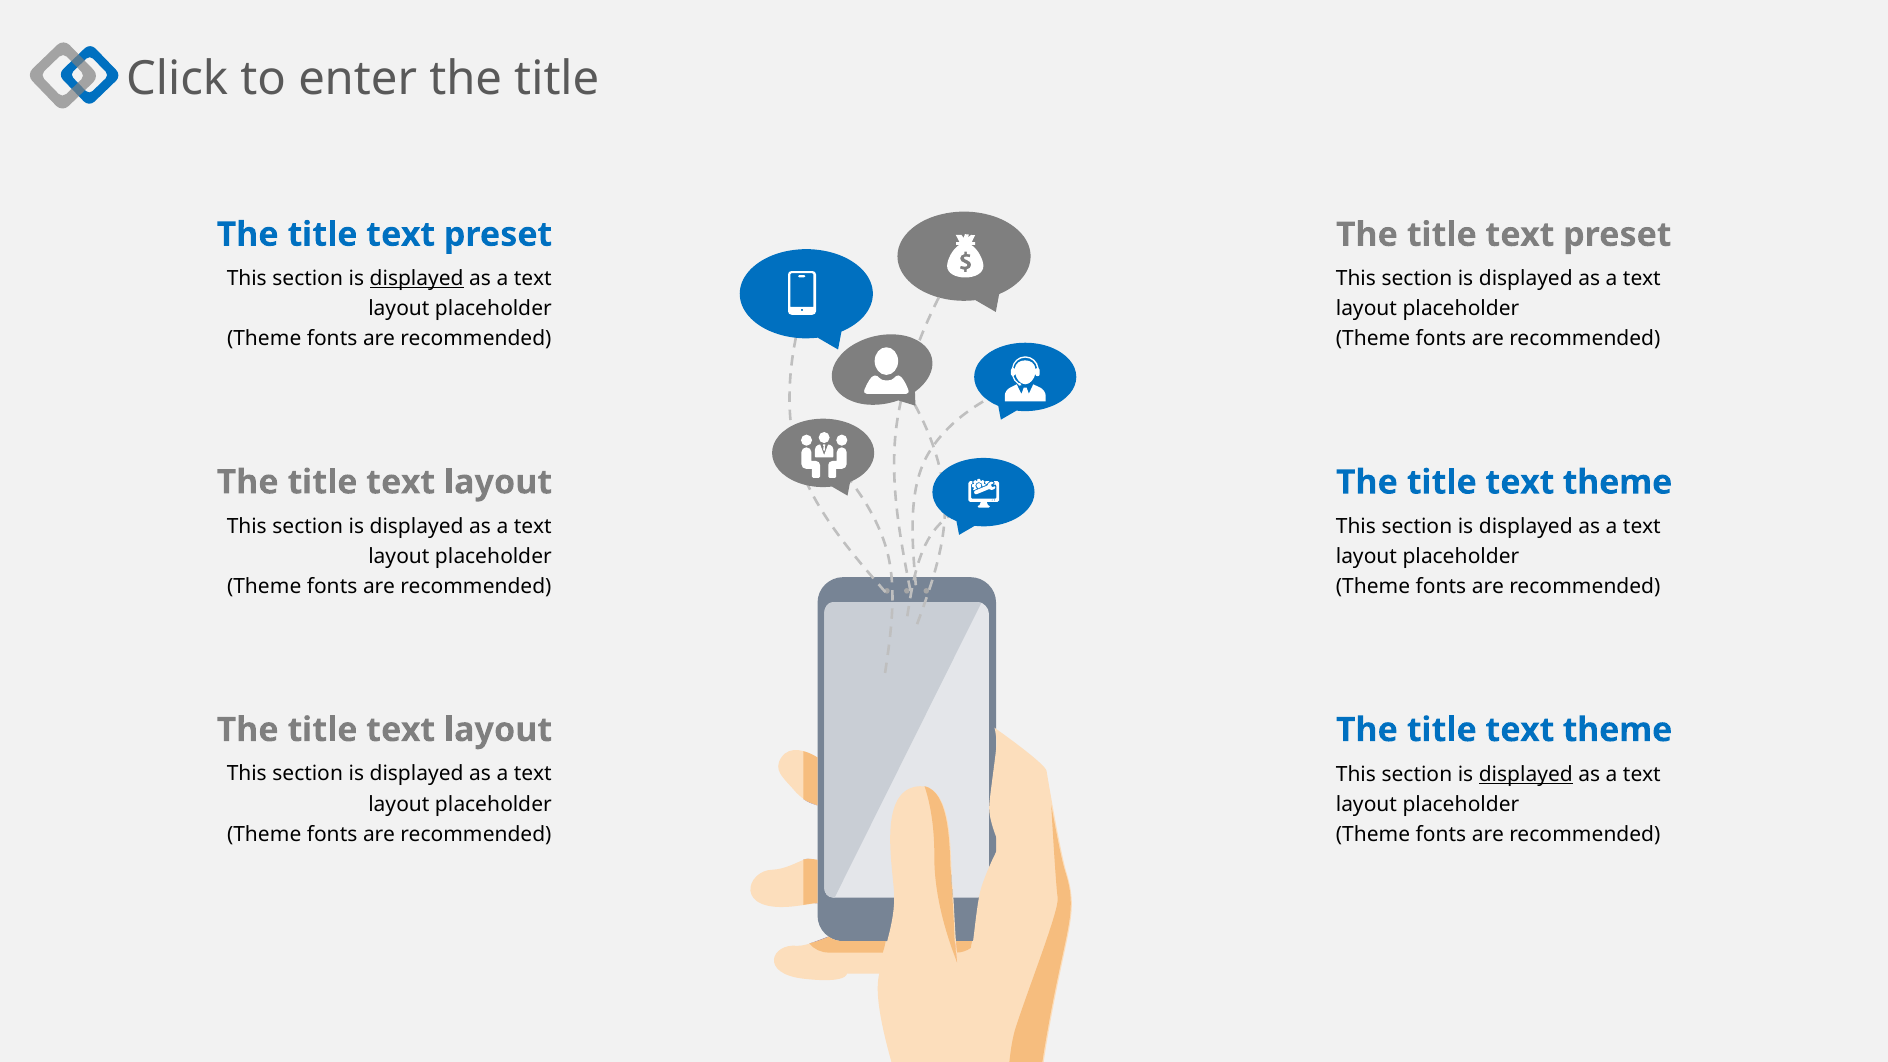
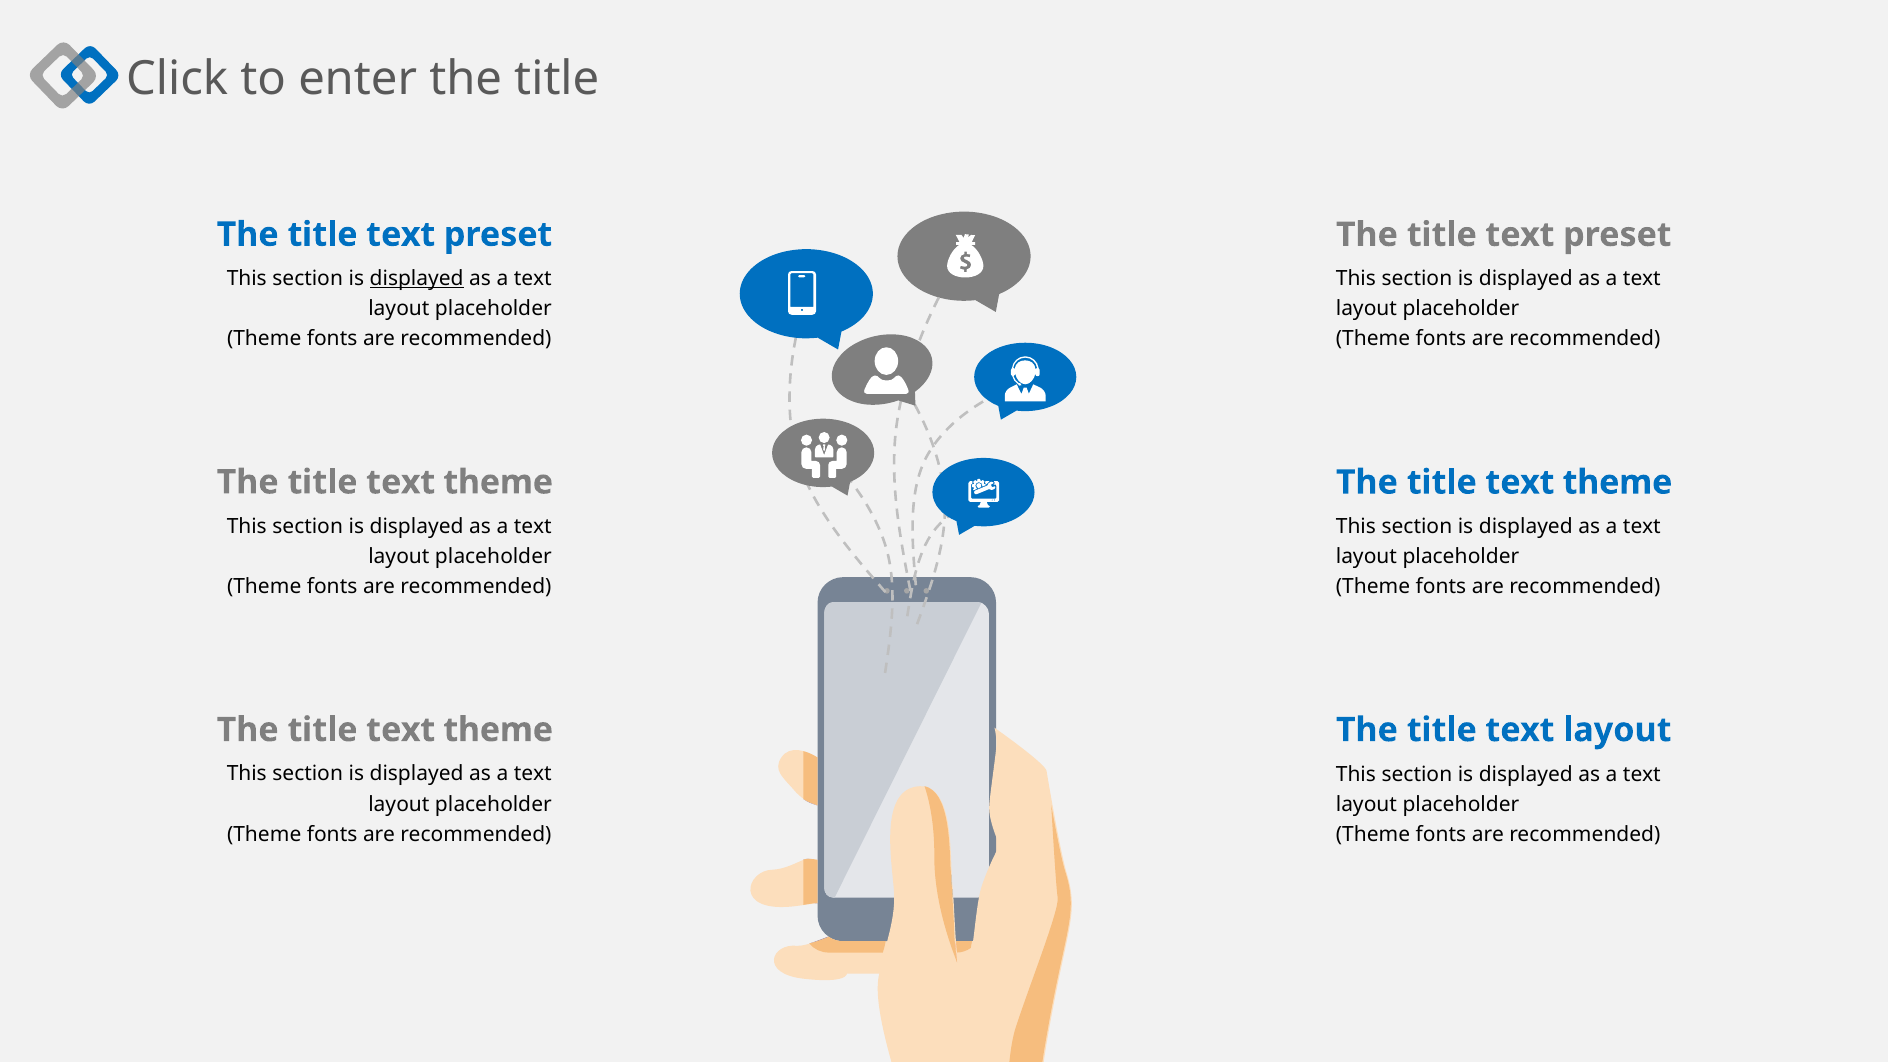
layout at (498, 482): layout -> theme
layout at (498, 730): layout -> theme
theme at (1618, 730): theme -> layout
displayed at (1526, 774) underline: present -> none
